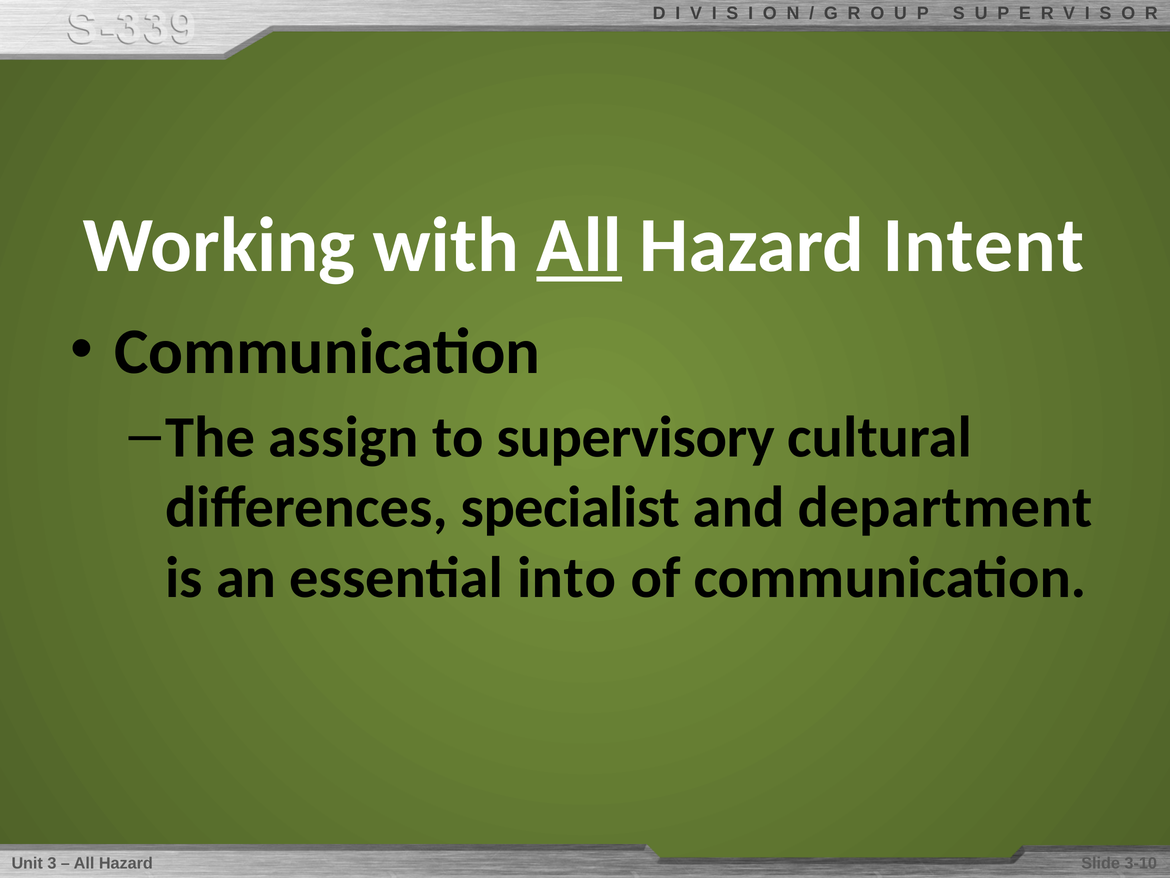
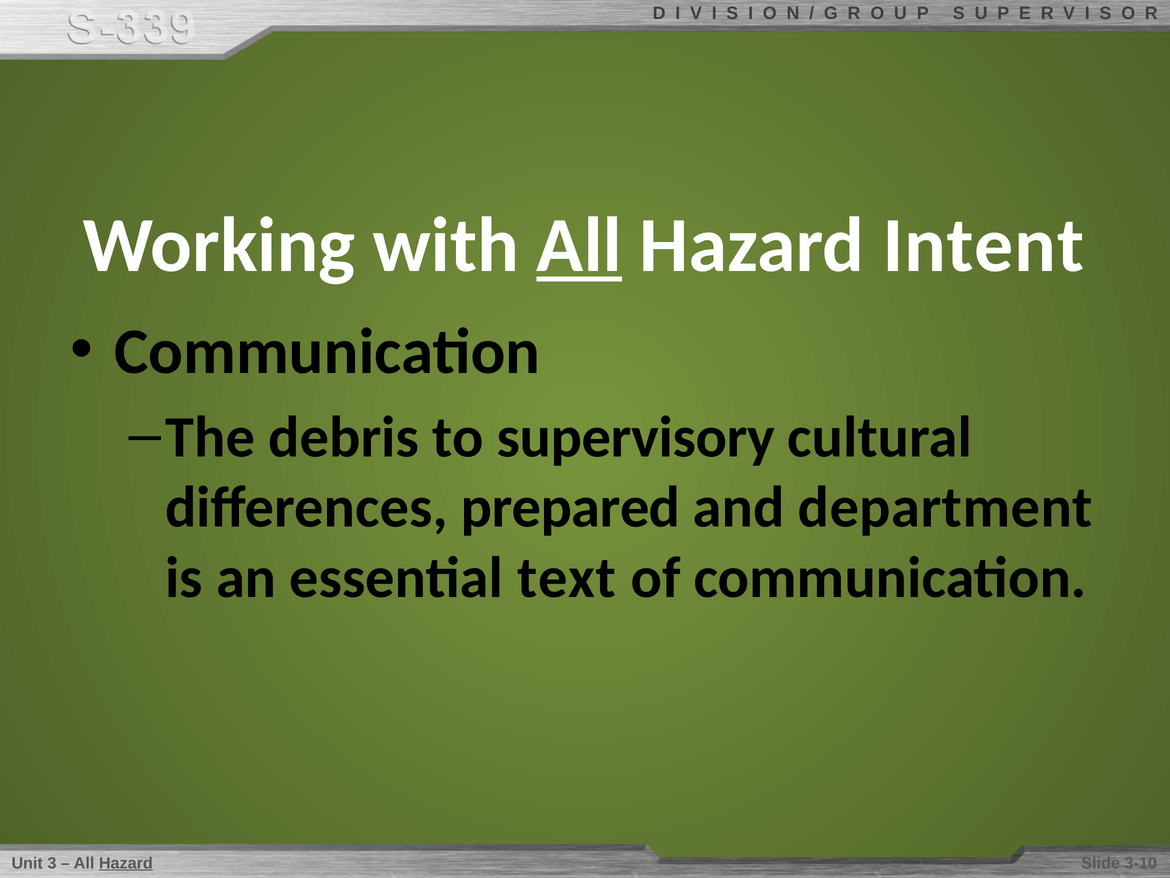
assign: assign -> debris
specialist: specialist -> prepared
into: into -> text
Hazard at (126, 863) underline: none -> present
